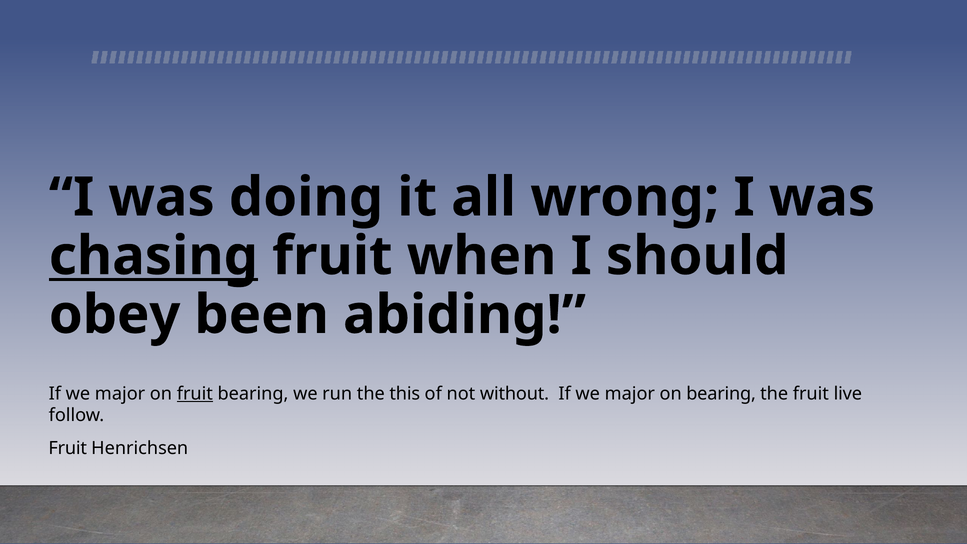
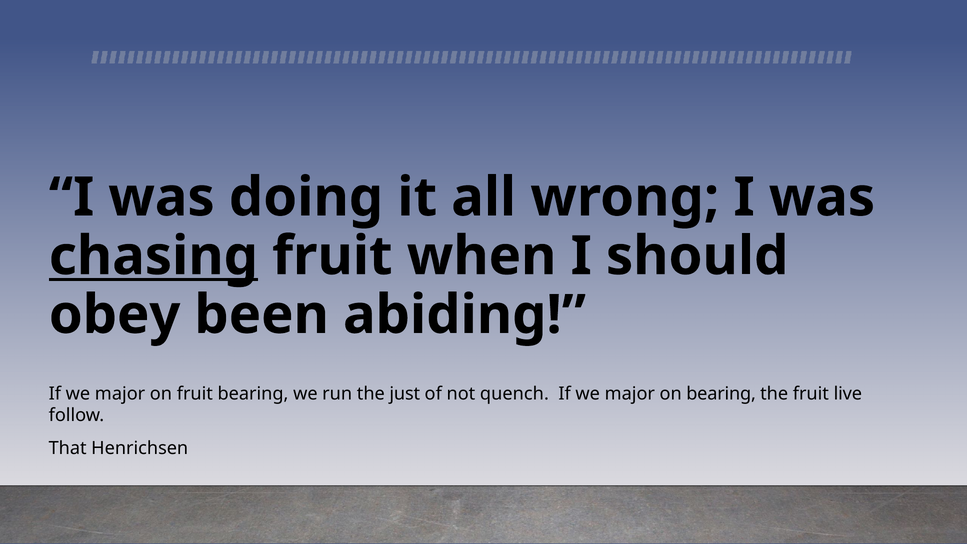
fruit at (195, 394) underline: present -> none
this: this -> just
without: without -> quench
Fruit at (68, 448): Fruit -> That
